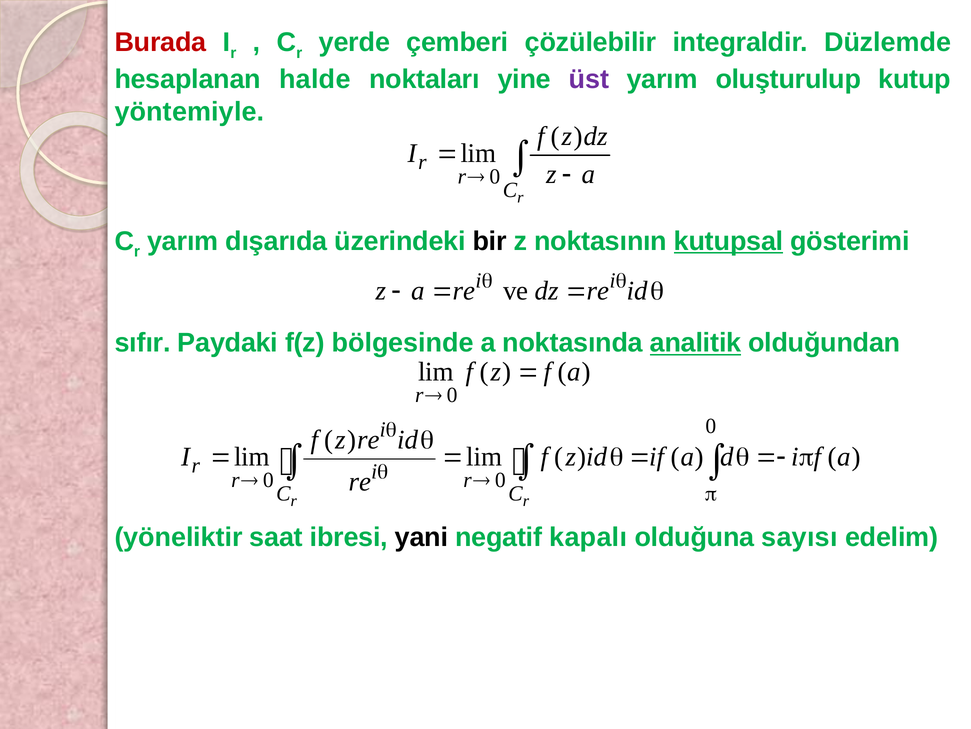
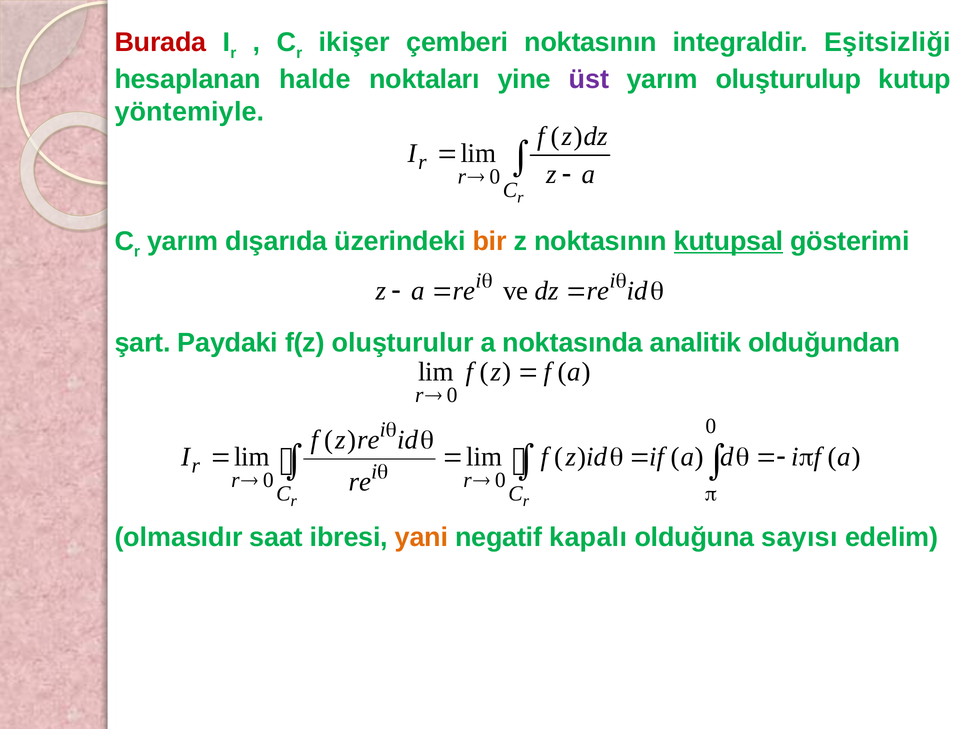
yerde: yerde -> ikişer
çemberi çözülebilir: çözülebilir -> noktasının
Düzlemde: Düzlemde -> Eşitsizliği
bir colour: black -> orange
sıfır: sıfır -> şart
bölgesinde: bölgesinde -> oluşturulur
analitik underline: present -> none
yöneliktir: yöneliktir -> olmasıdır
yani colour: black -> orange
